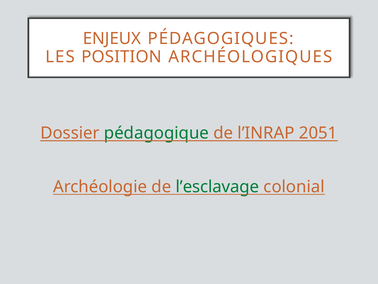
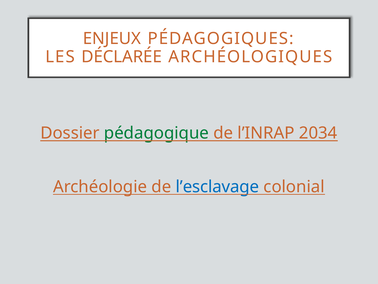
POSITION: POSITION -> DÉCLARÉE
2051: 2051 -> 2034
l’esclavage colour: green -> blue
